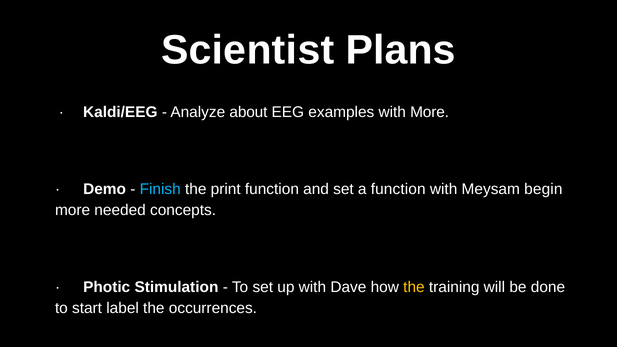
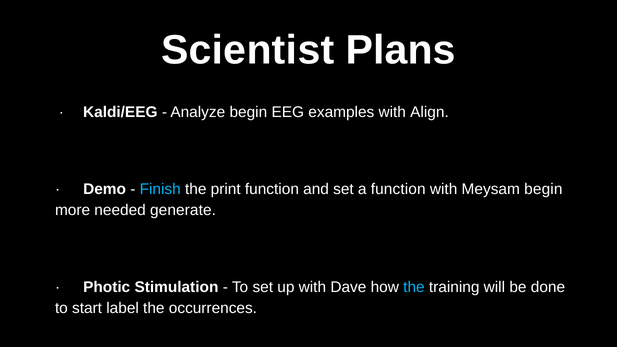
Analyze about: about -> begin
with More: More -> Align
concepts: concepts -> generate
the at (414, 287) colour: yellow -> light blue
